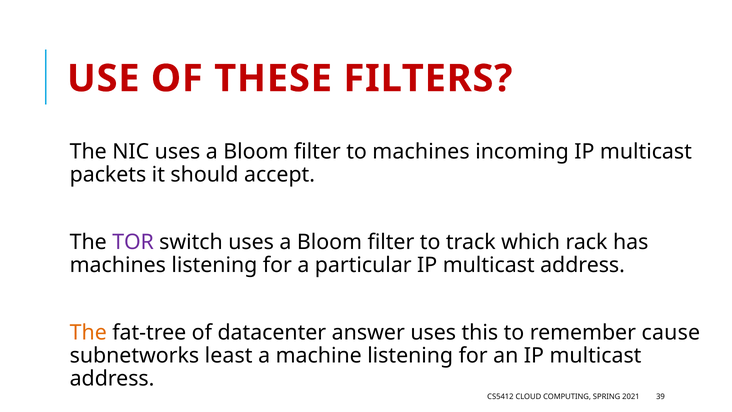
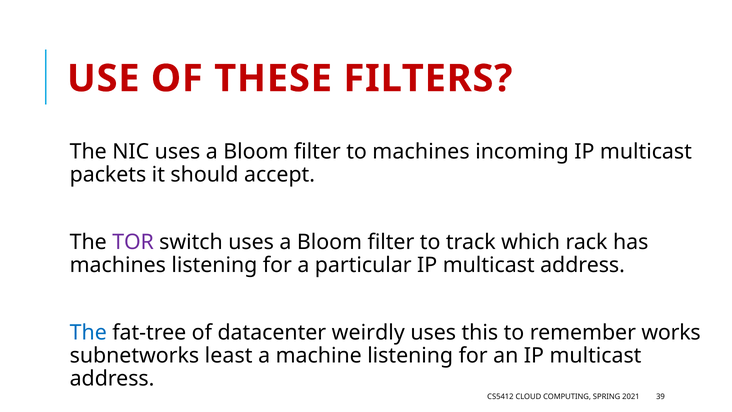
The at (88, 332) colour: orange -> blue
answer: answer -> weirdly
cause: cause -> works
